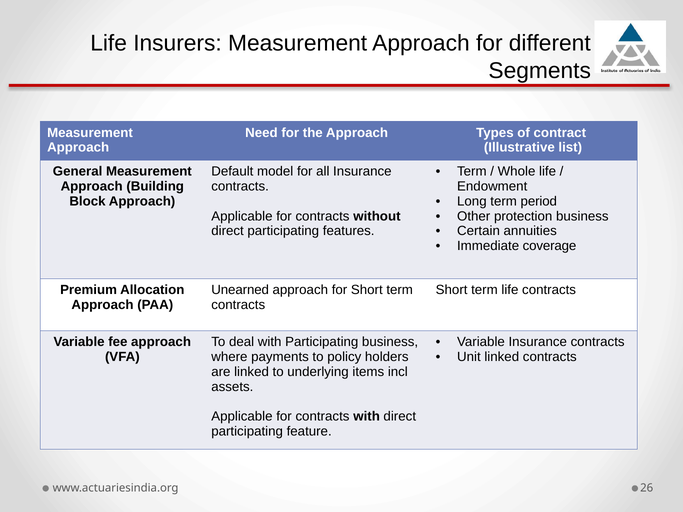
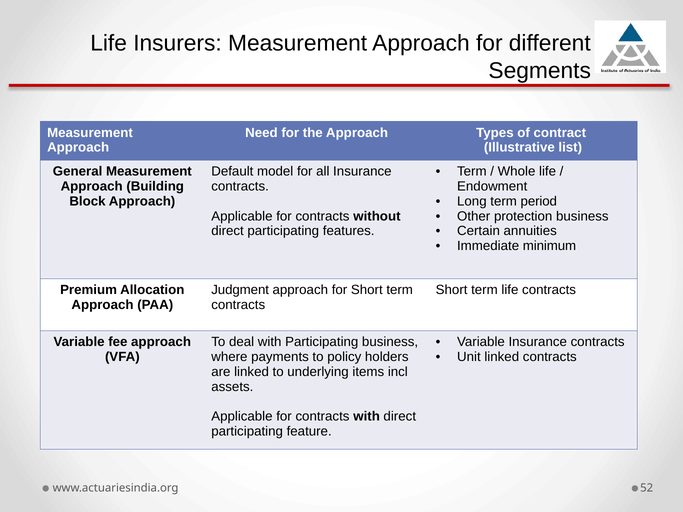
coverage: coverage -> minimum
Unearned: Unearned -> Judgment
26: 26 -> 52
